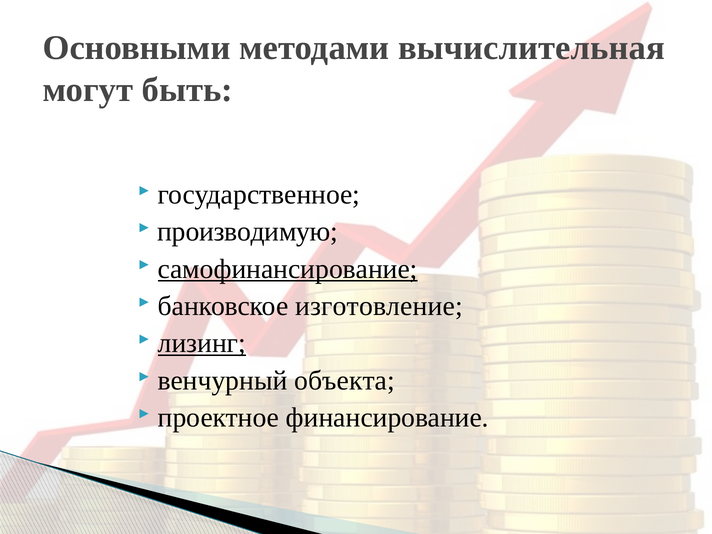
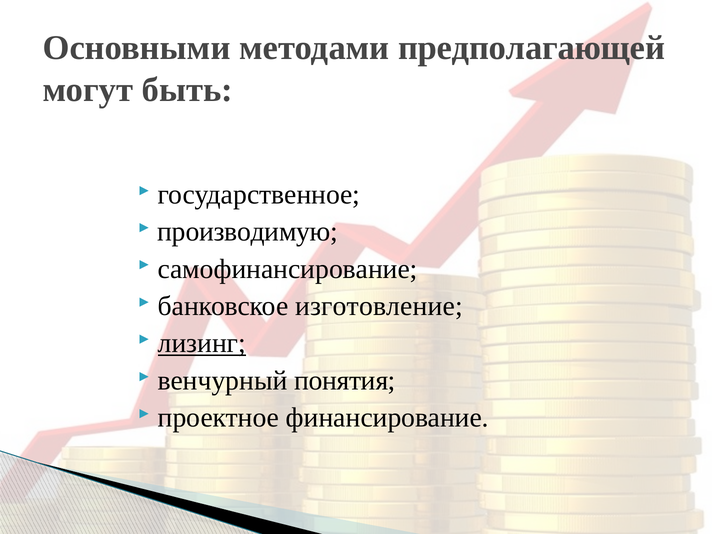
вычислительная: вычислительная -> предполагающей
самофинансирование underline: present -> none
объекта: объекта -> понятия
